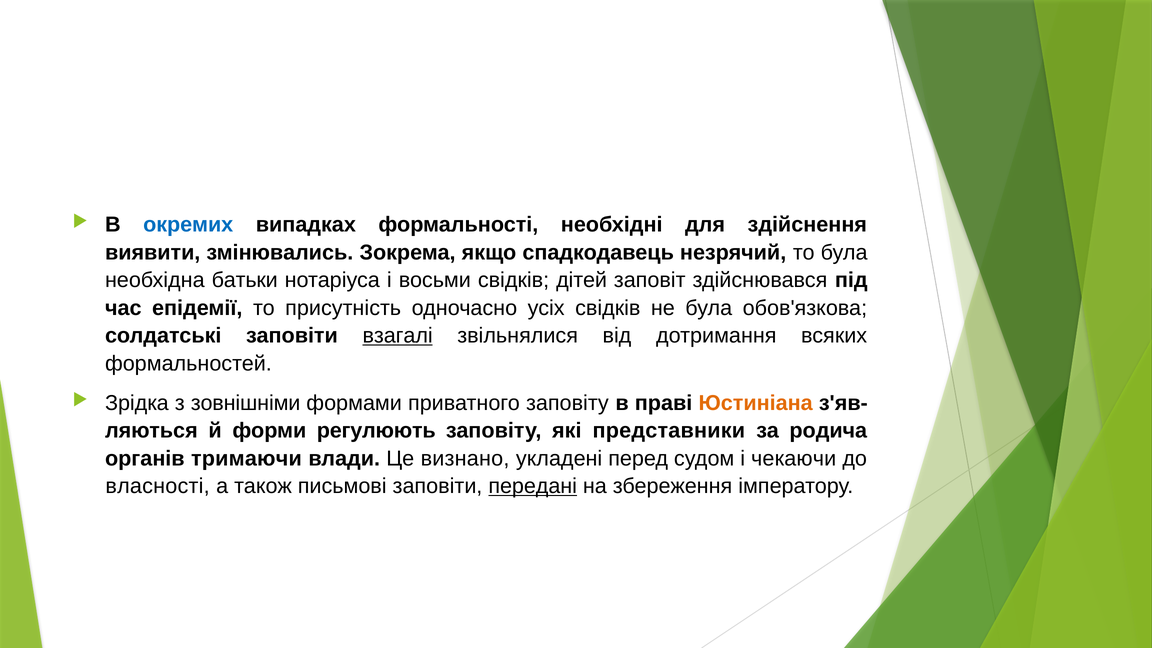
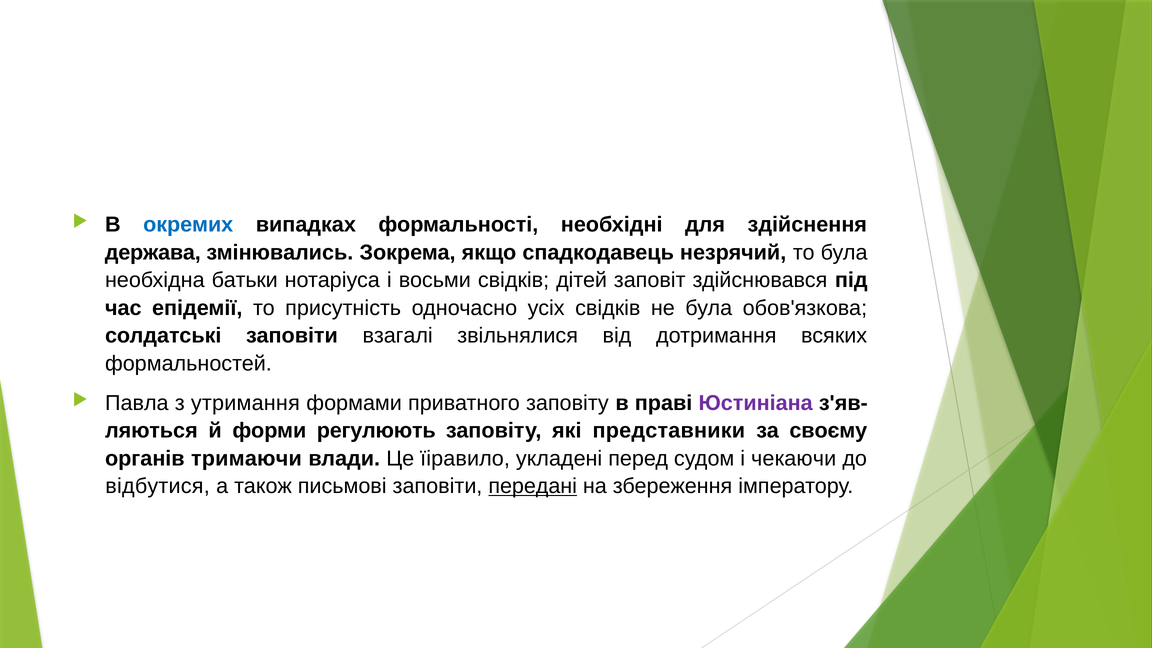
виявити: виявити -> держава
взагалі underline: present -> none
Зрідка: Зрідка -> Павла
зовнішніми: зовнішніми -> утримання
Юстиніана colour: orange -> purple
родича: родича -> своєму
визнано: визнано -> їіравило
власності: власності -> відбутися
